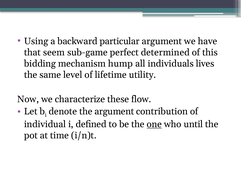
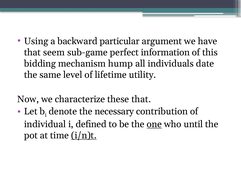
determined: determined -> information
lives: lives -> date
these flow: flow -> that
the argument: argument -> necessary
i/n)t underline: none -> present
